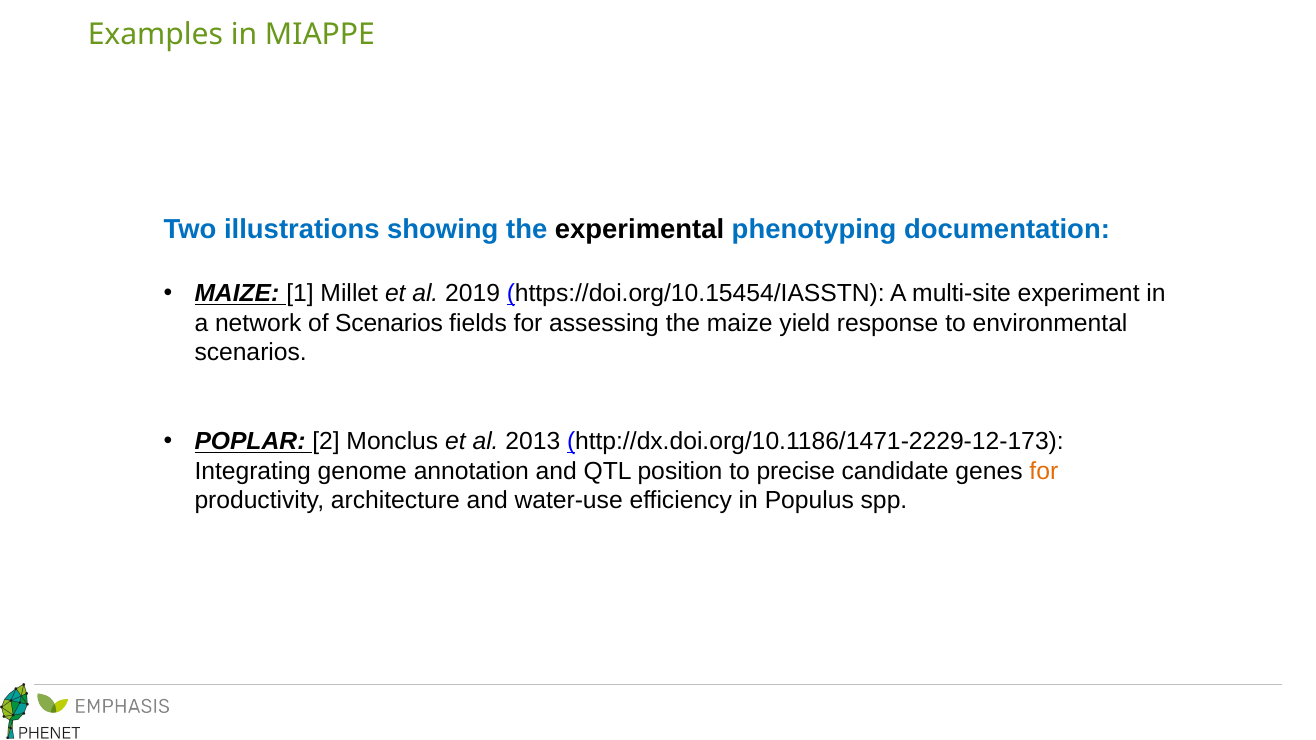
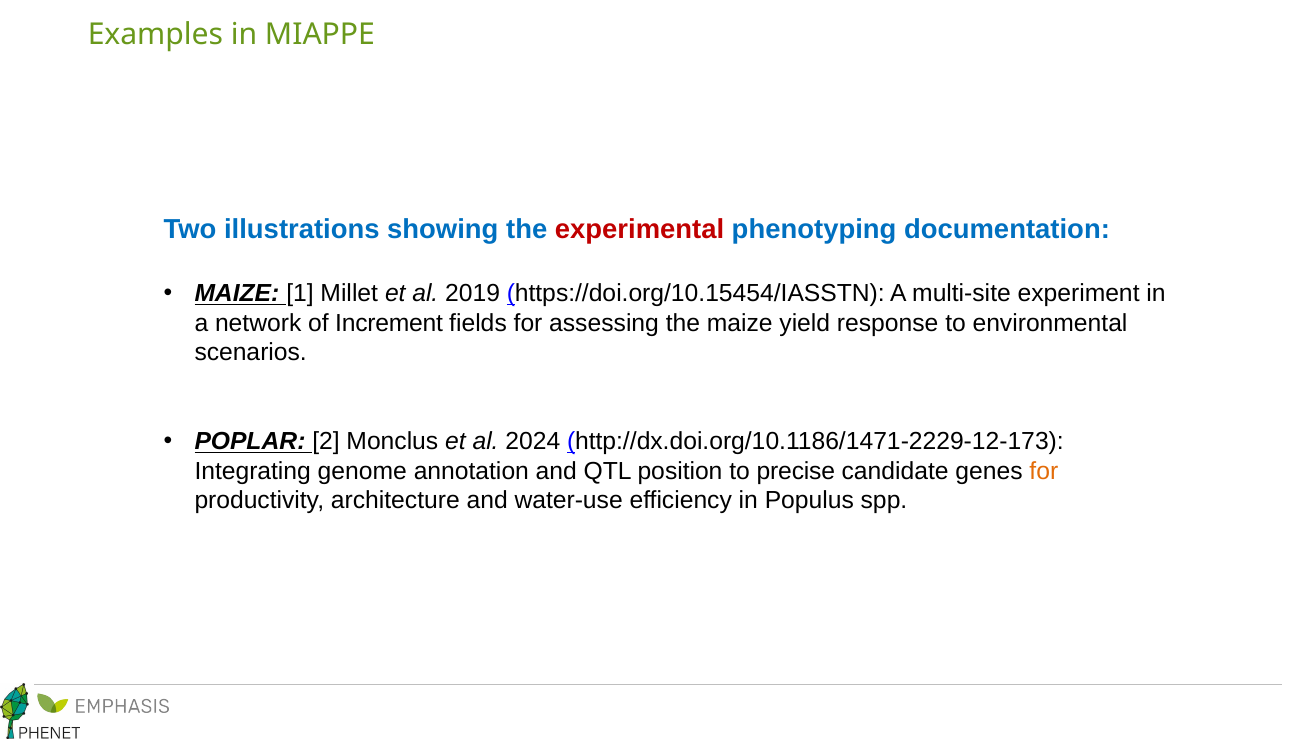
experimental colour: black -> red
of Scenarios: Scenarios -> Increment
2013: 2013 -> 2024
